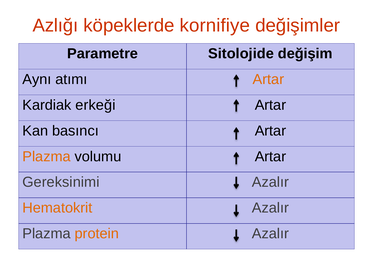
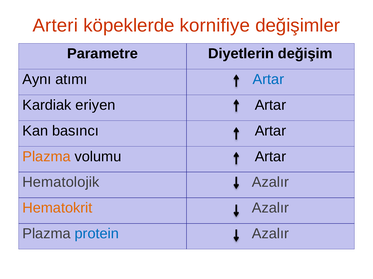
Azlığı: Azlığı -> Arteri
Sitolojide: Sitolojide -> Diyetlerin
Artar at (268, 79) colour: orange -> blue
erkeği: erkeği -> eriyen
Gereksinimi: Gereksinimi -> Hematolojik
protein colour: orange -> blue
